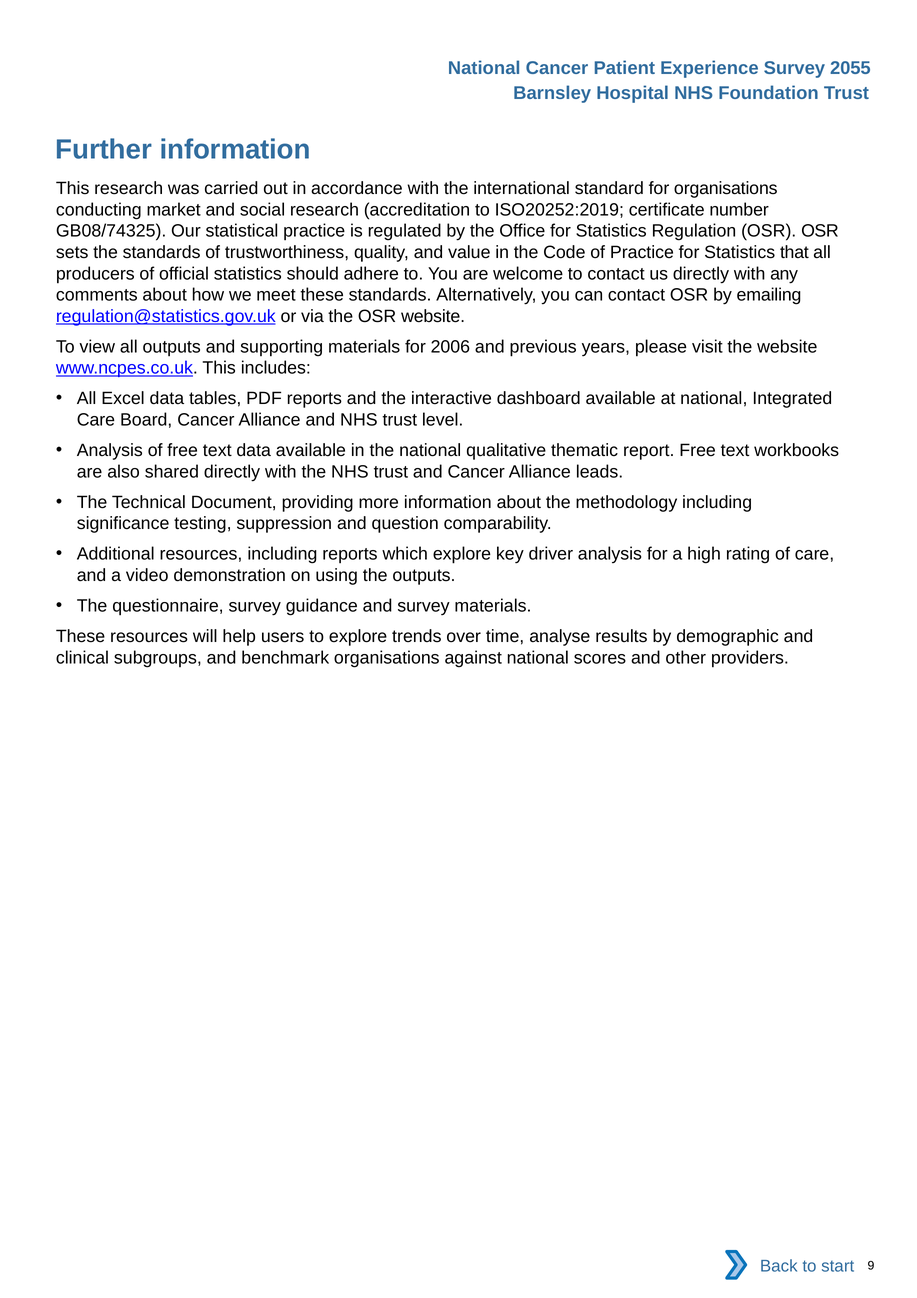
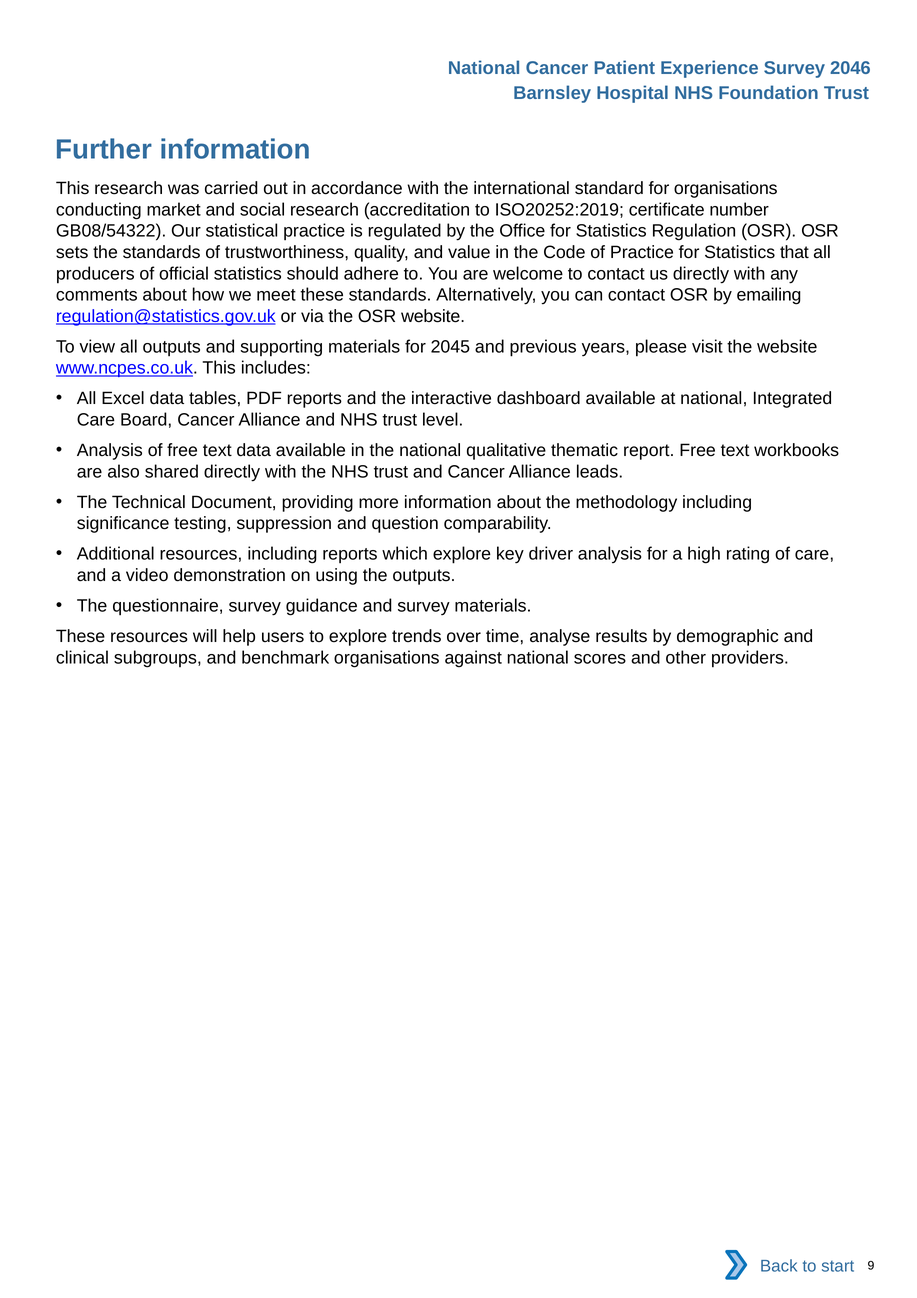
2055: 2055 -> 2046
GB08/74325: GB08/74325 -> GB08/54322
2006: 2006 -> 2045
